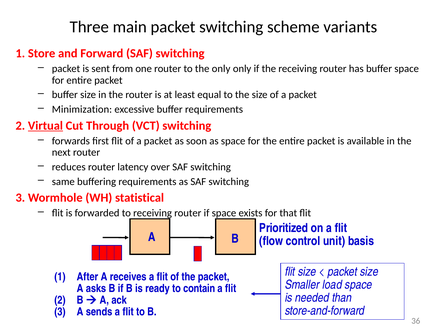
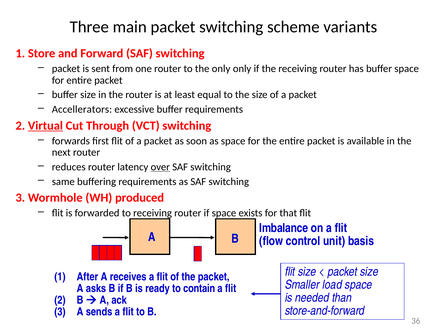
Minimization: Minimization -> Accellerators
over underline: none -> present
statistical: statistical -> produced
Prioritized: Prioritized -> Imbalance
